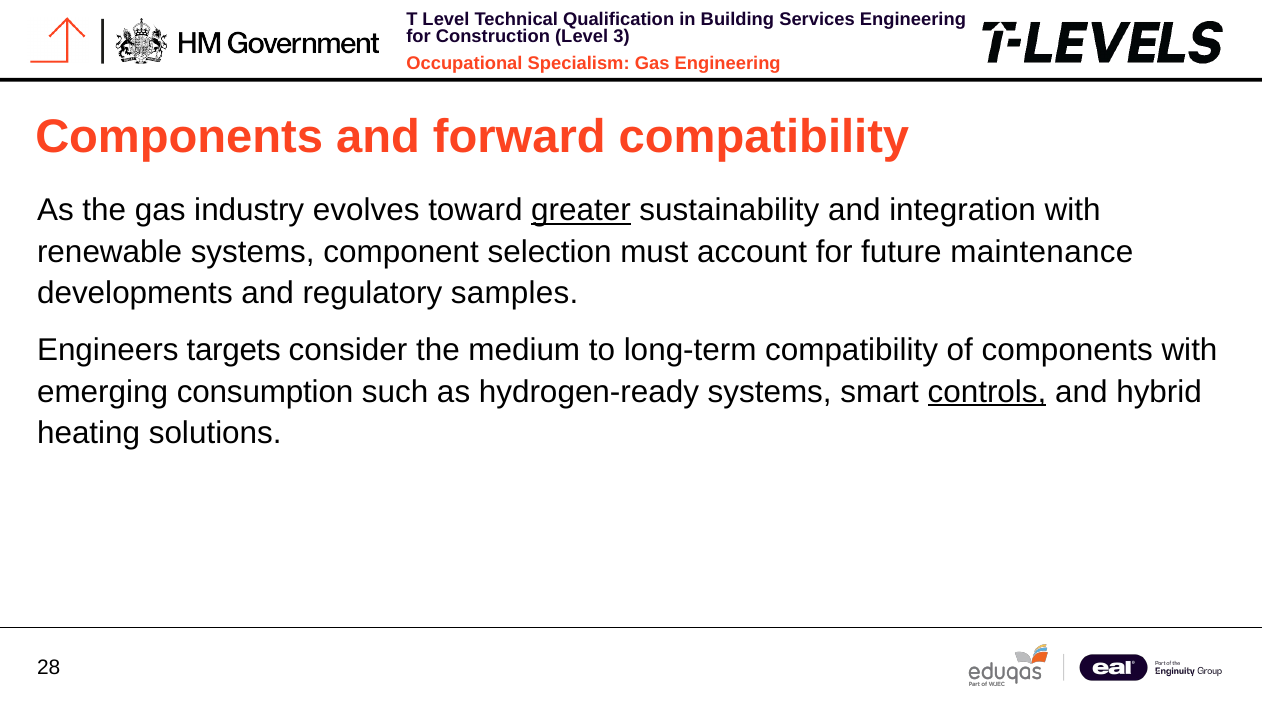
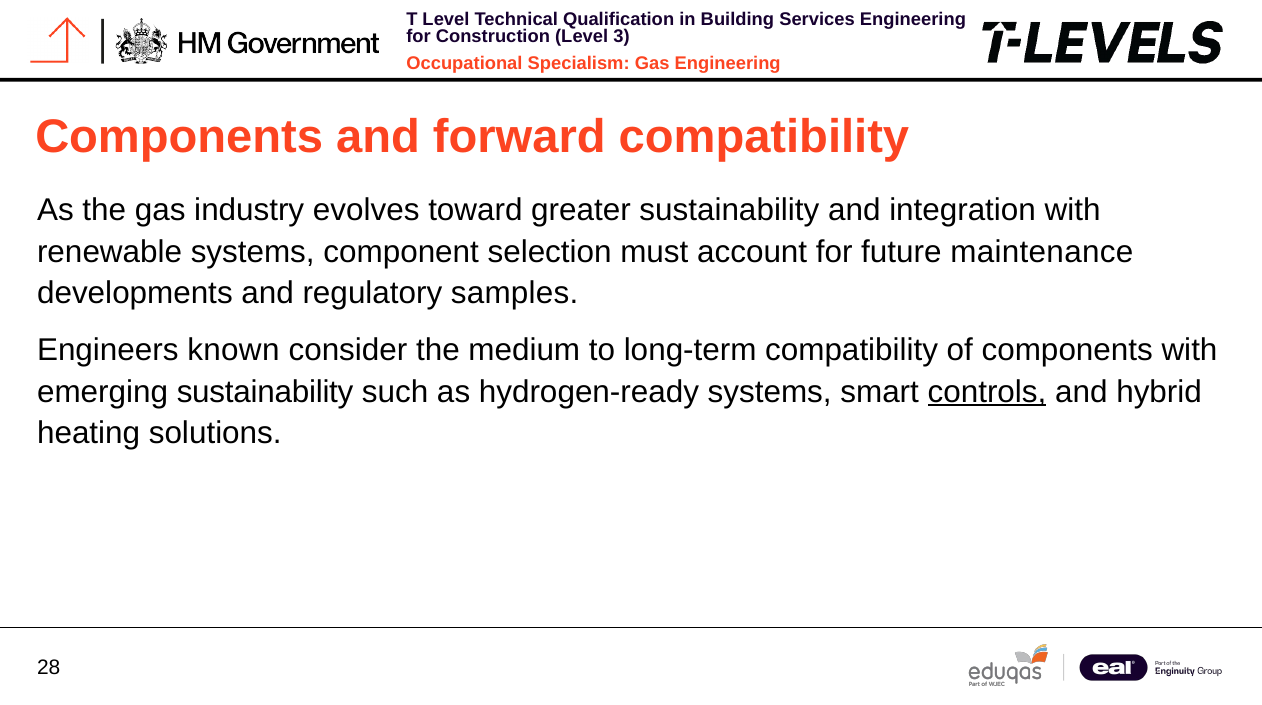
greater underline: present -> none
targets: targets -> known
emerging consumption: consumption -> sustainability
